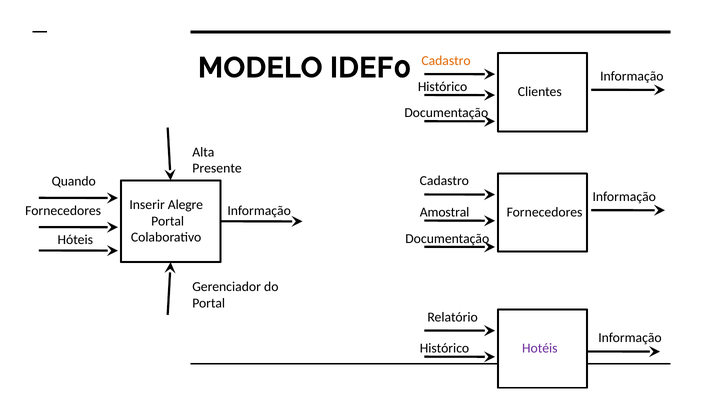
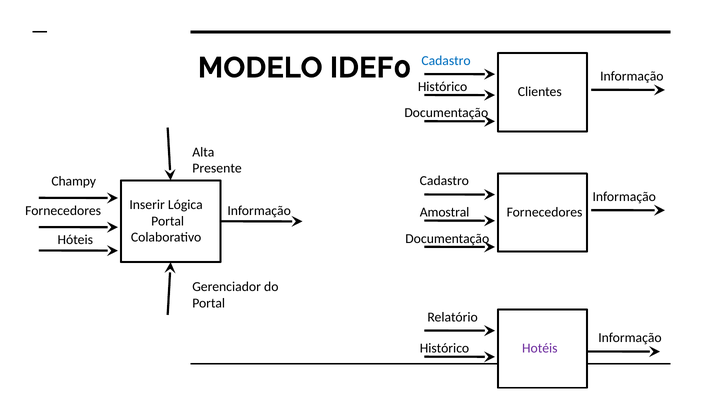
Cadastro at (446, 61) colour: orange -> blue
Quando: Quando -> Champy
Alegre: Alegre -> Lógica
